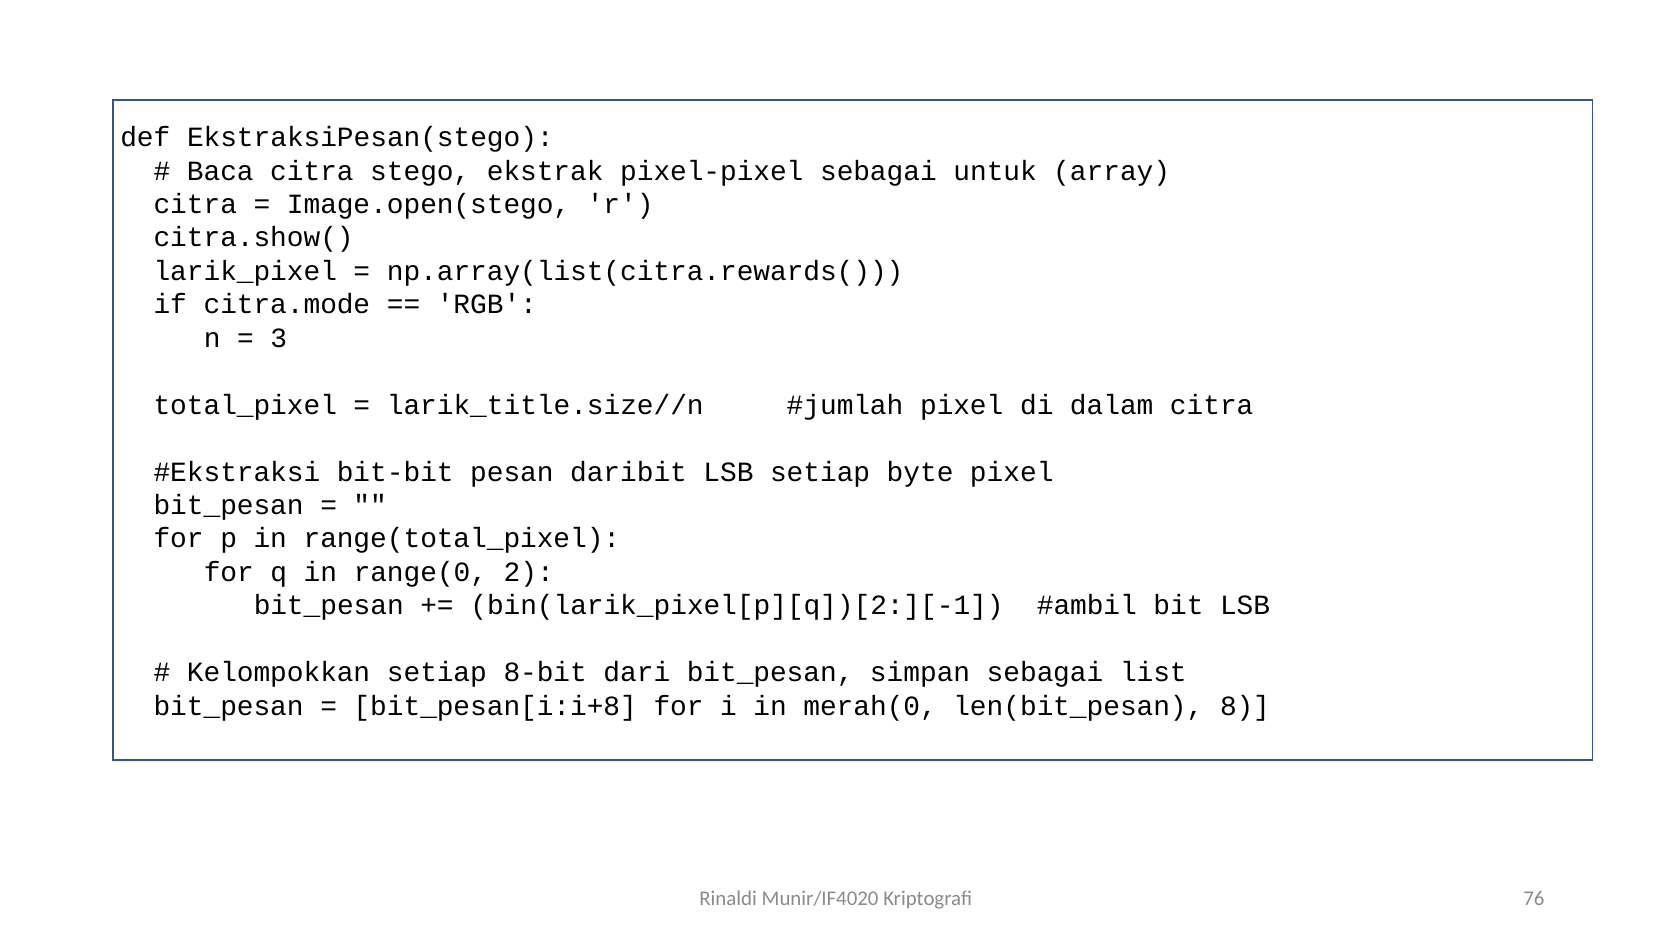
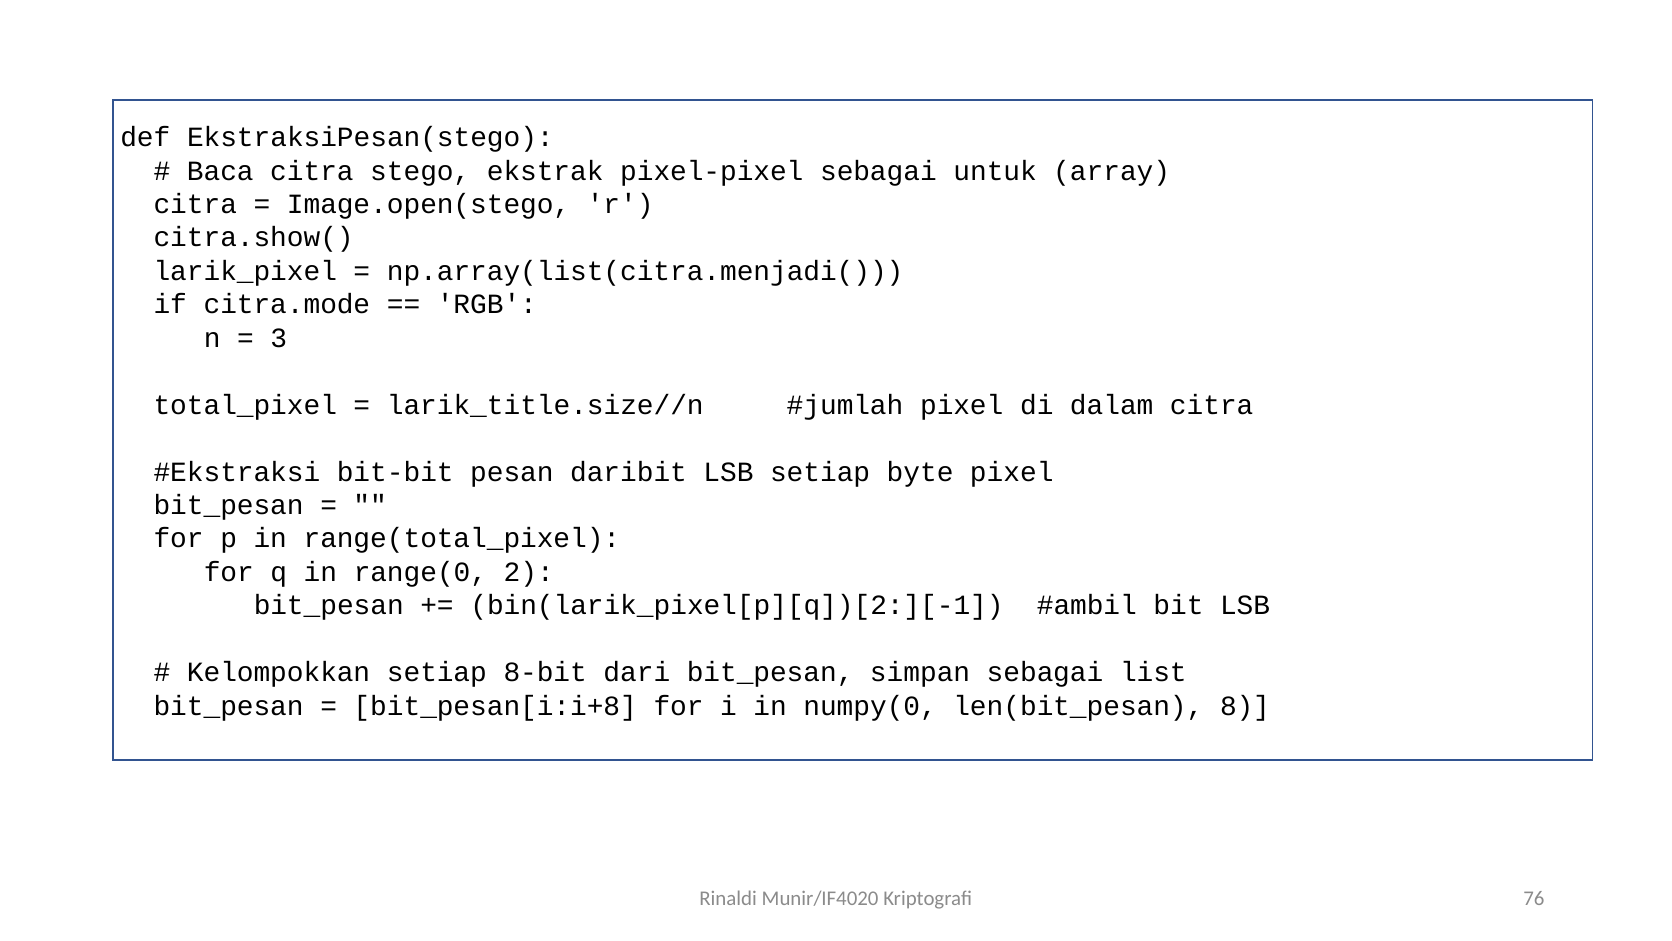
np.array(list(citra.rewards(: np.array(list(citra.rewards( -> np.array(list(citra.menjadi(
merah(0: merah(0 -> numpy(0
